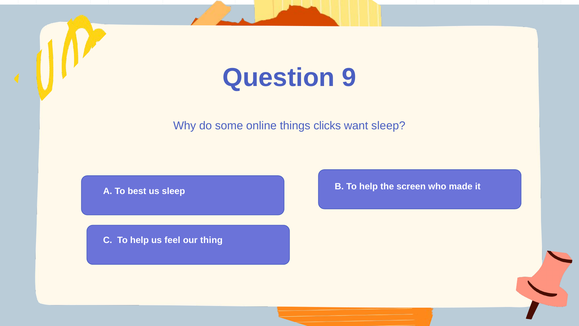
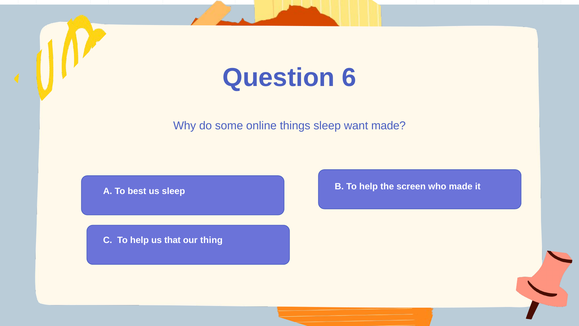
9: 9 -> 6
things clicks: clicks -> sleep
want sleep: sleep -> made
feel: feel -> that
